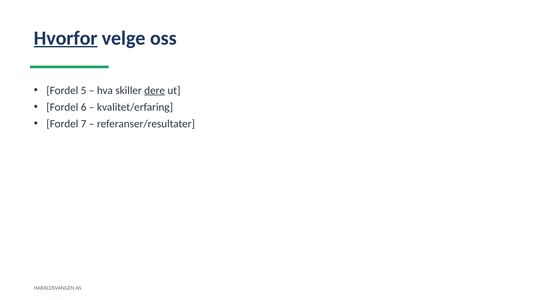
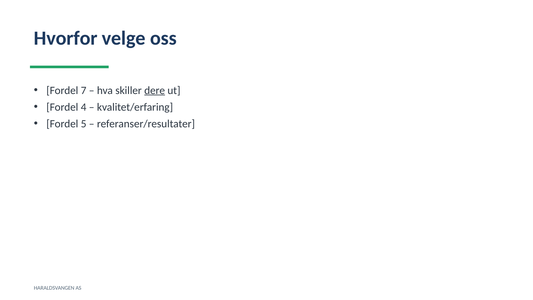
Hvorfor underline: present -> none
5: 5 -> 7
6: 6 -> 4
7: 7 -> 5
